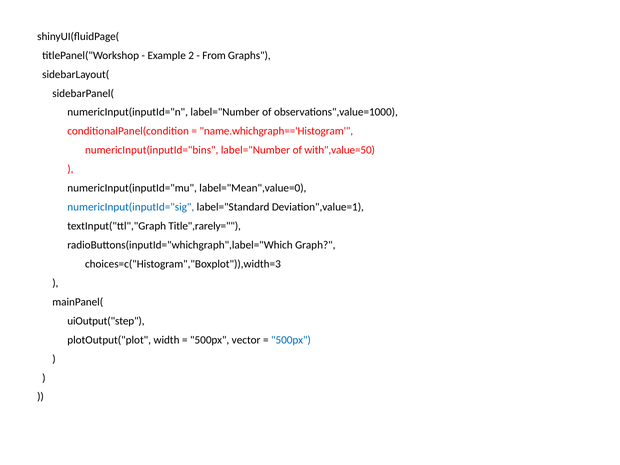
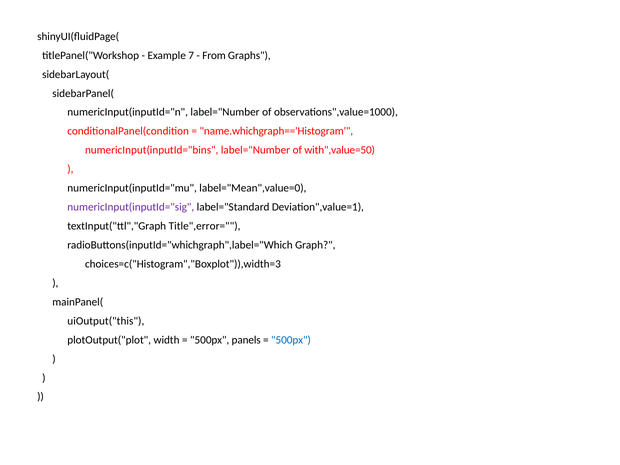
2: 2 -> 7
numericInput(inputId="sig colour: blue -> purple
Title",rarely=: Title",rarely= -> Title",error=
uiOutput("step: uiOutput("step -> uiOutput("this
vector: vector -> panels
